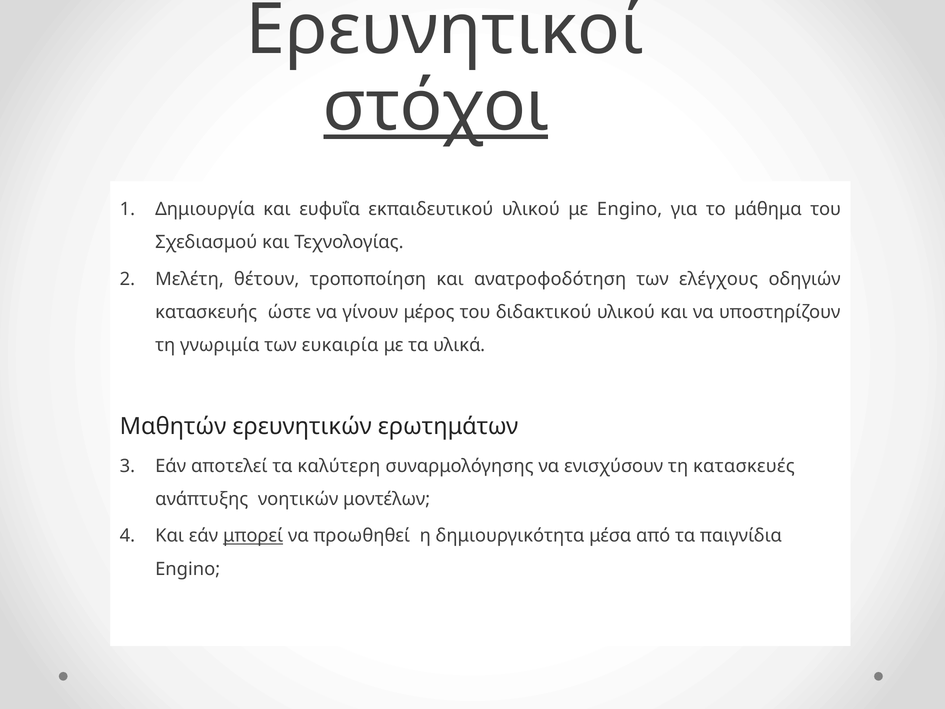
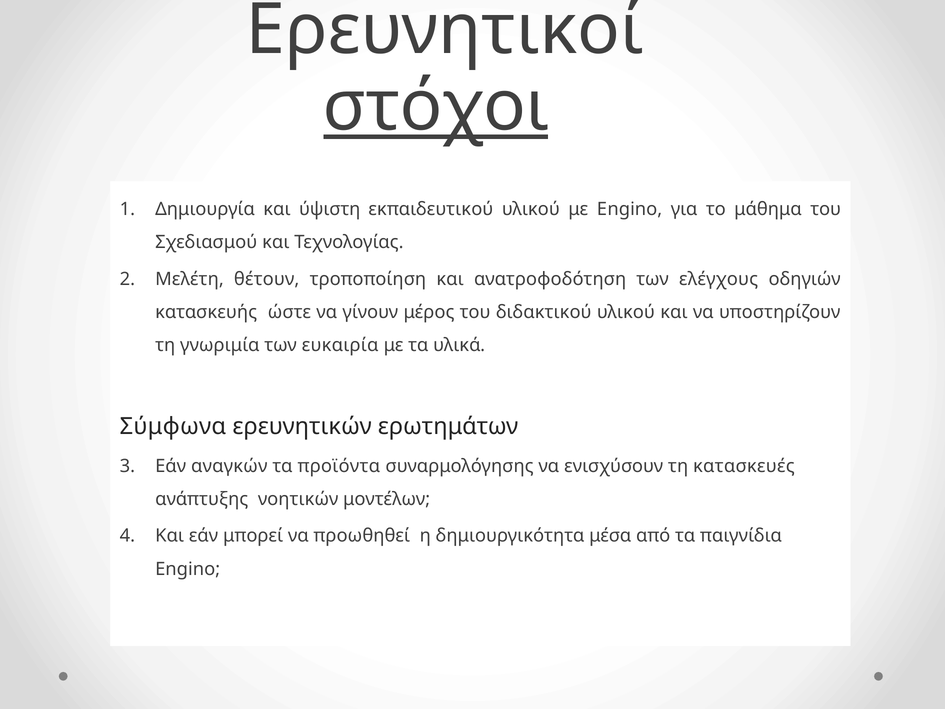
ευφυΐα: ευφυΐα -> ύψιστη
Μαθητών: Μαθητών -> Σύμφωνα
αποτελεί: αποτελεί -> αναγκών
καλύτερη: καλύτερη -> προϊόντα
μπορεί underline: present -> none
